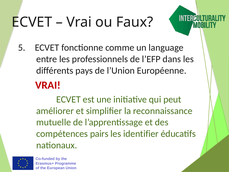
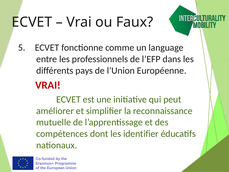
pairs: pairs -> dont
